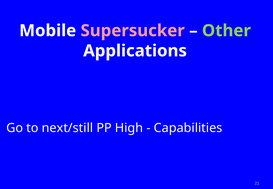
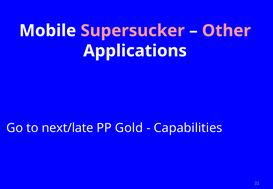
Other colour: light green -> pink
next/still: next/still -> next/late
High: High -> Gold
